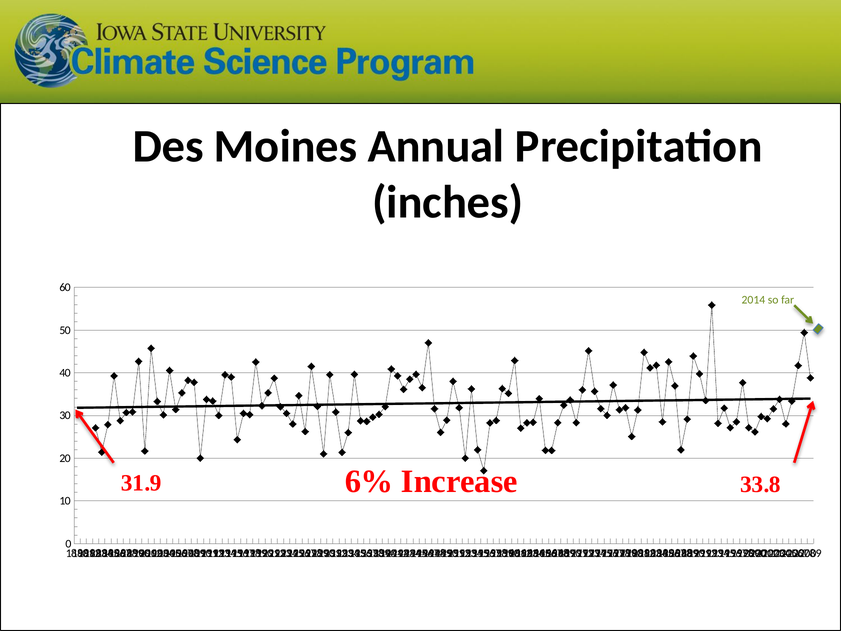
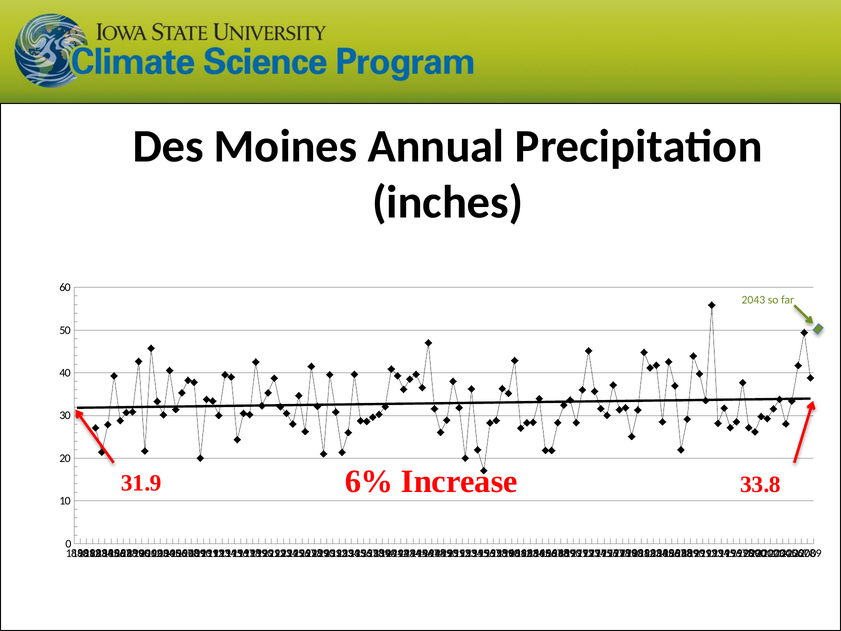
2014: 2014 -> 2043
